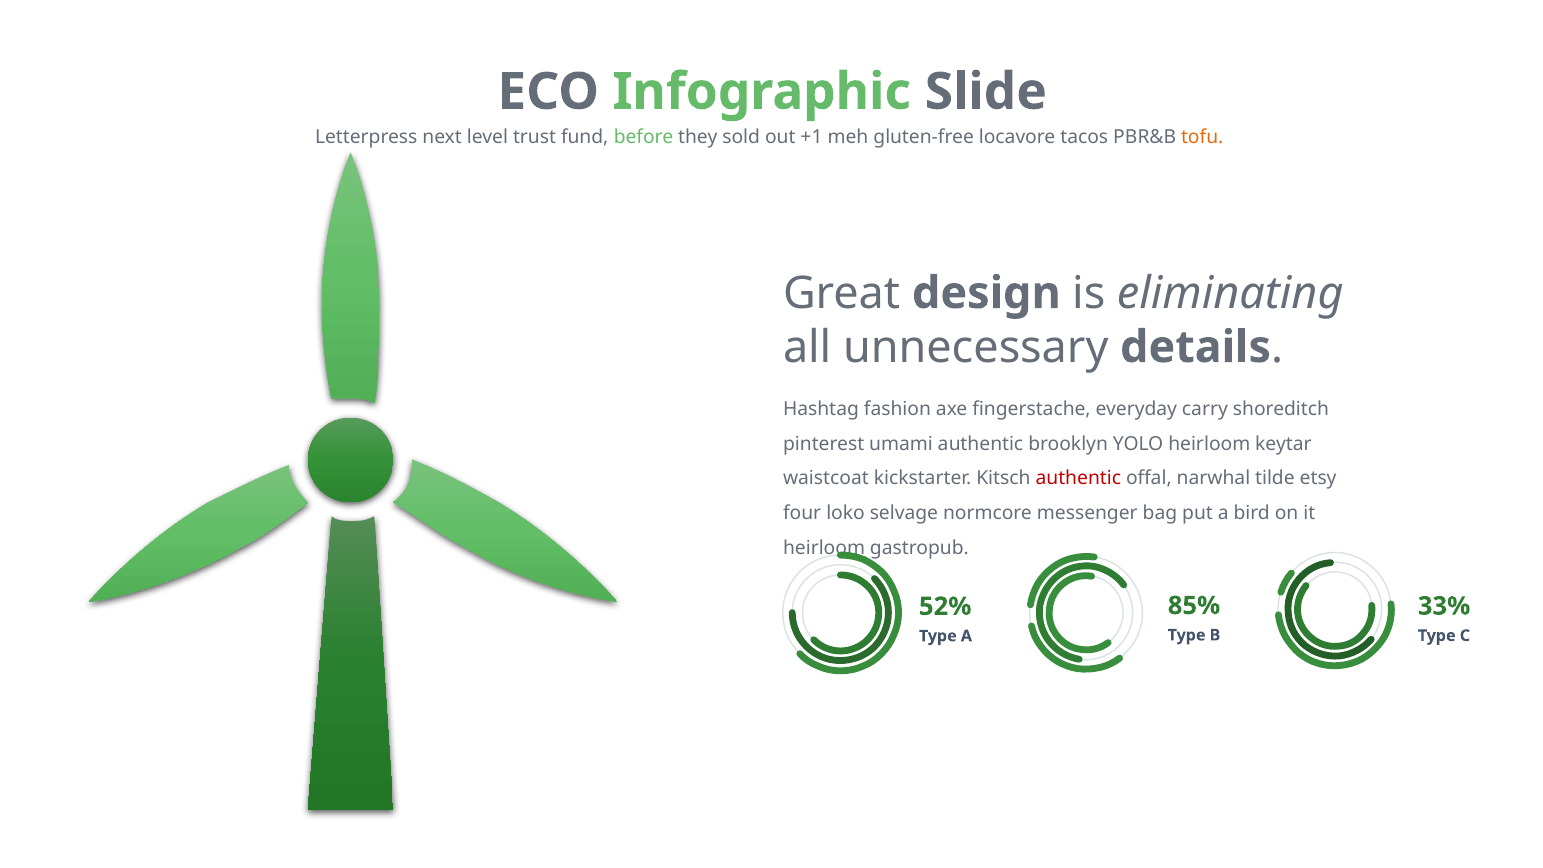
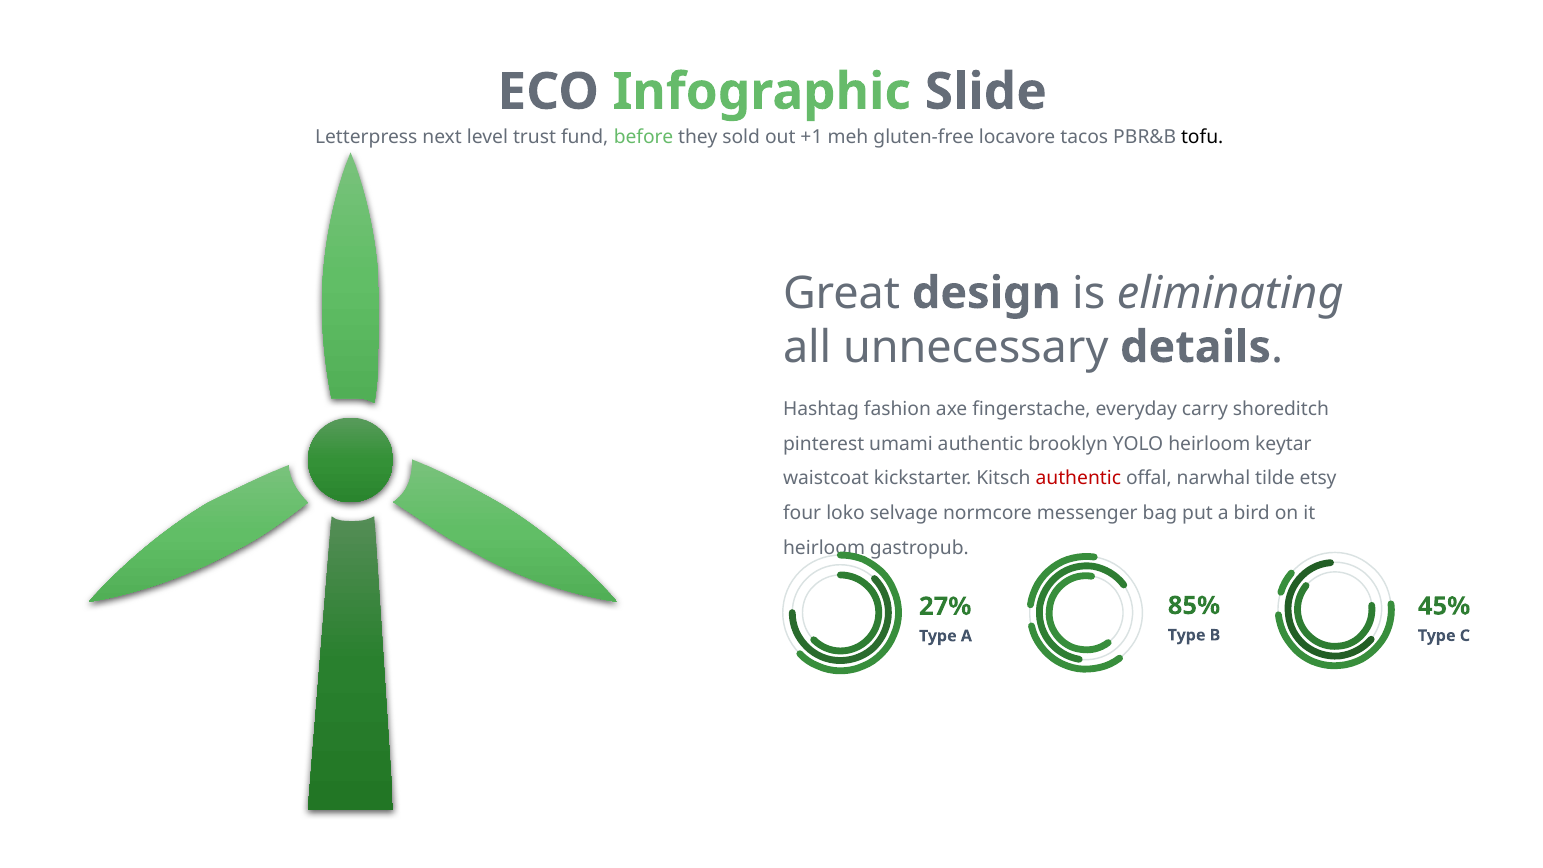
tofu colour: orange -> black
33%: 33% -> 45%
52%: 52% -> 27%
